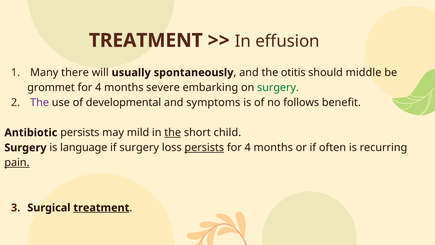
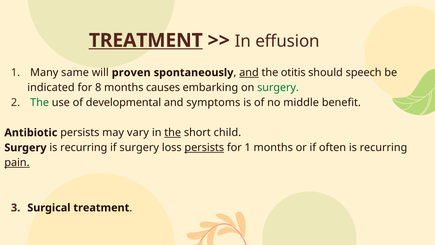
TREATMENT at (146, 40) underline: none -> present
there: there -> same
usually: usually -> proven
and at (249, 73) underline: none -> present
middle: middle -> speech
grommet: grommet -> indicated
4 at (98, 88): 4 -> 8
severe: severe -> causes
The at (40, 103) colour: purple -> green
follows: follows -> middle
mild: mild -> vary
Surgery is language: language -> recurring
4 at (248, 148): 4 -> 1
treatment at (101, 208) underline: present -> none
